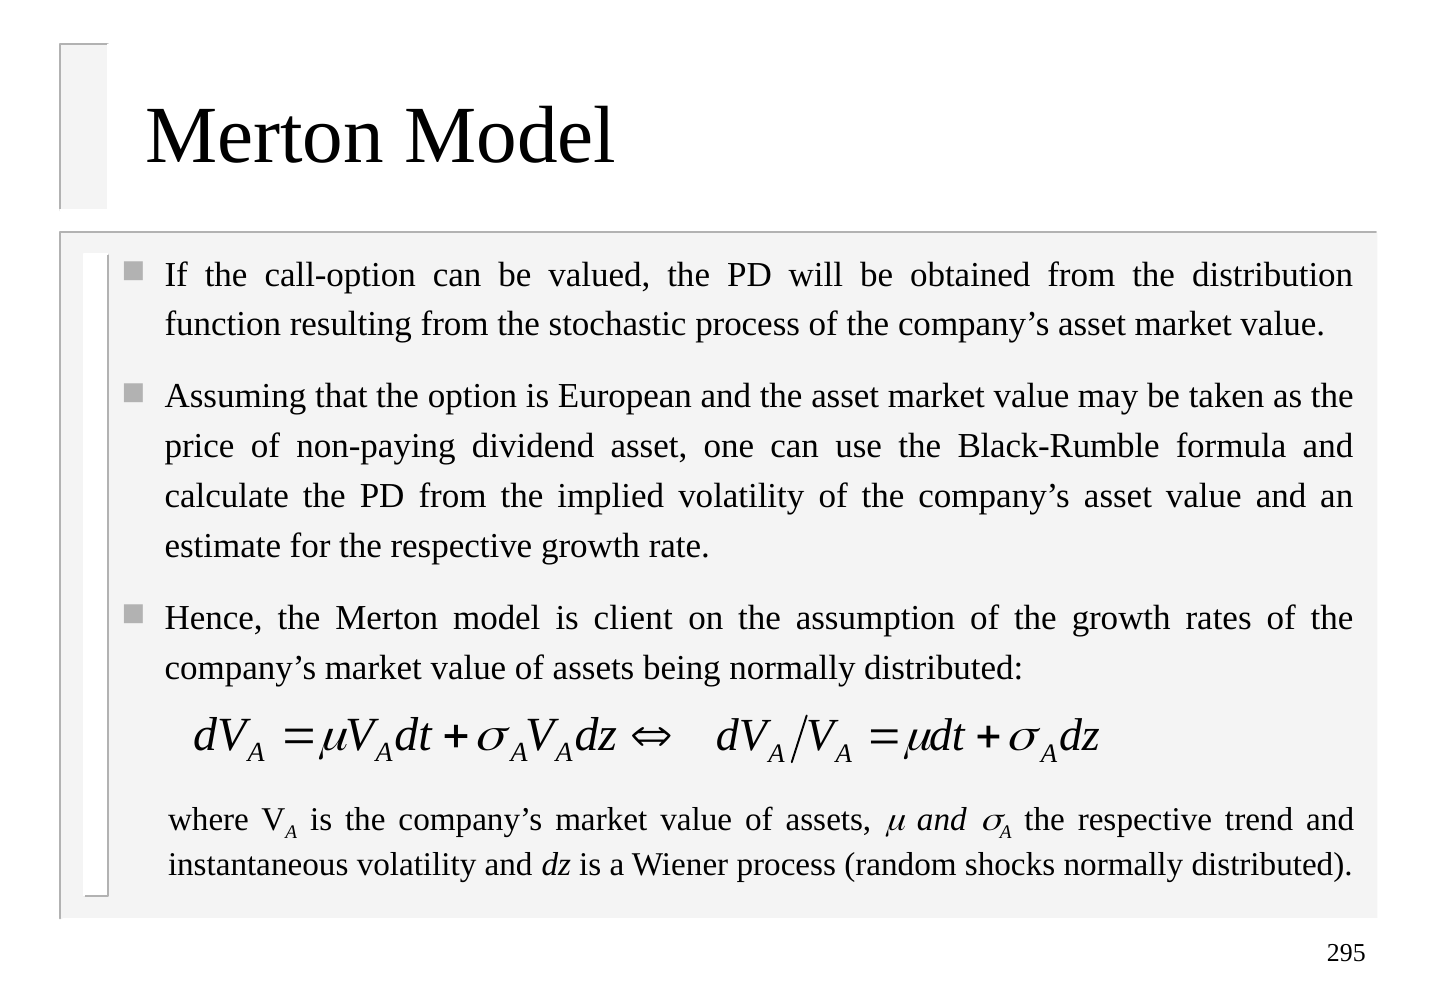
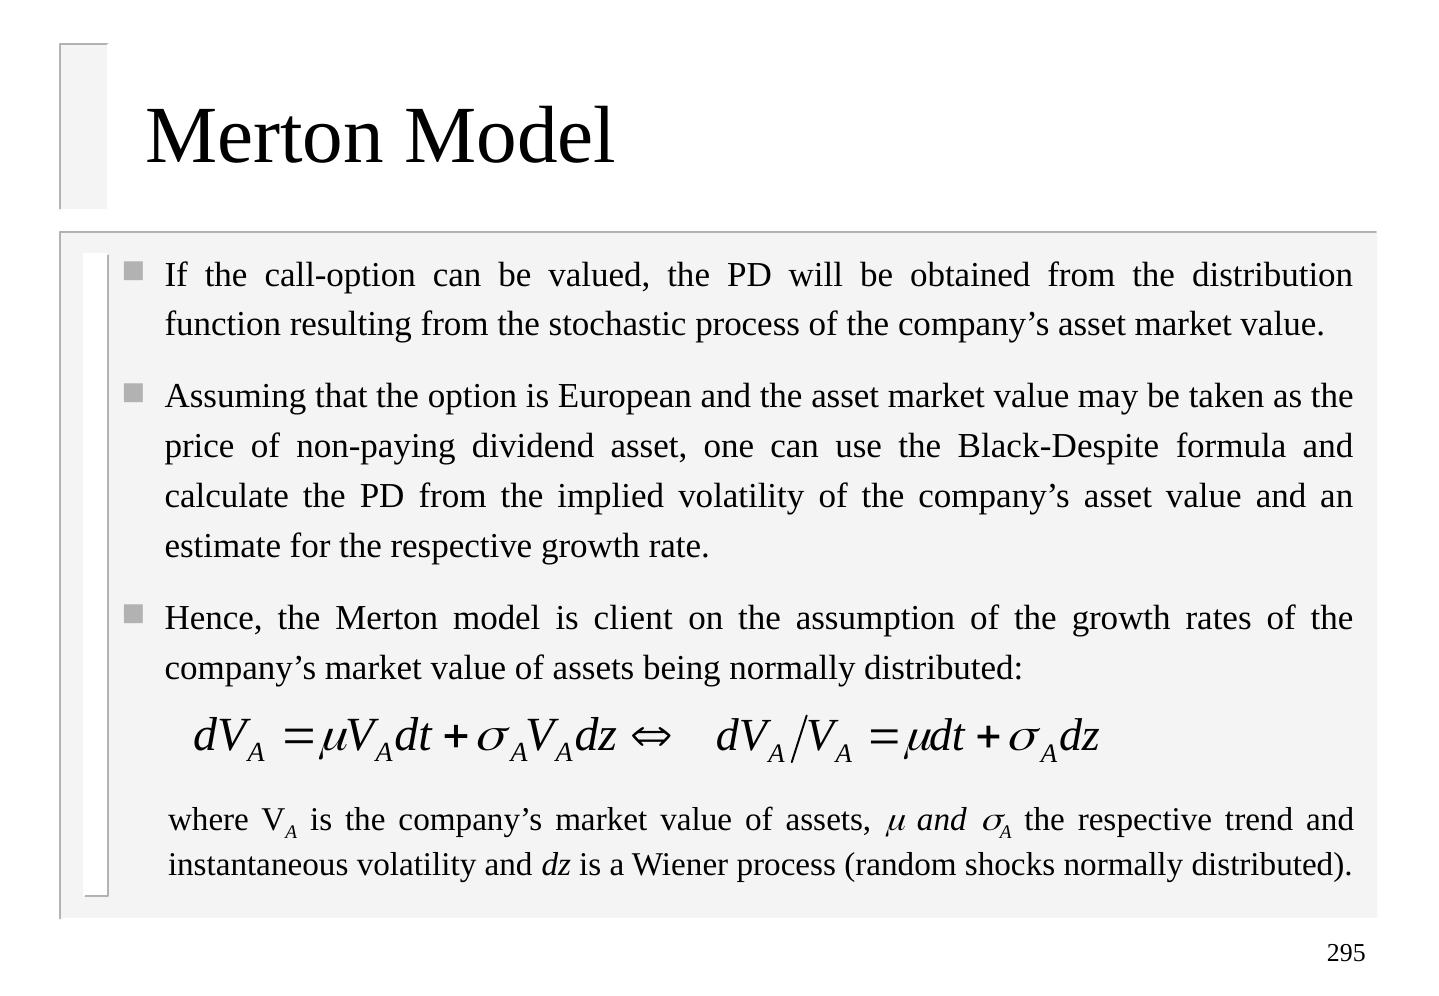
Black-Rumble: Black-Rumble -> Black-Despite
